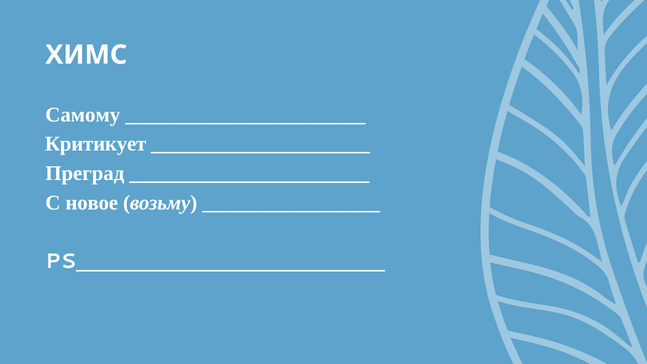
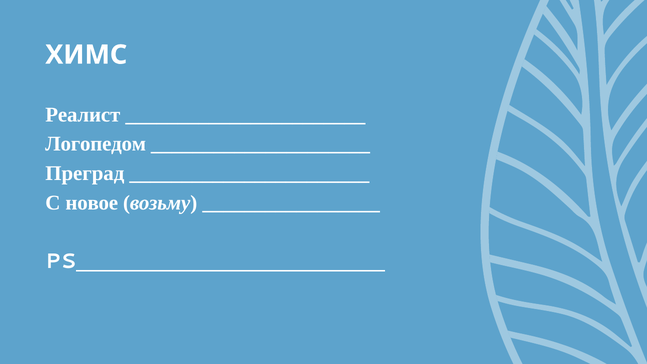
Самому: Самому -> Реалист
Критикует: Критикует -> Логопедом
